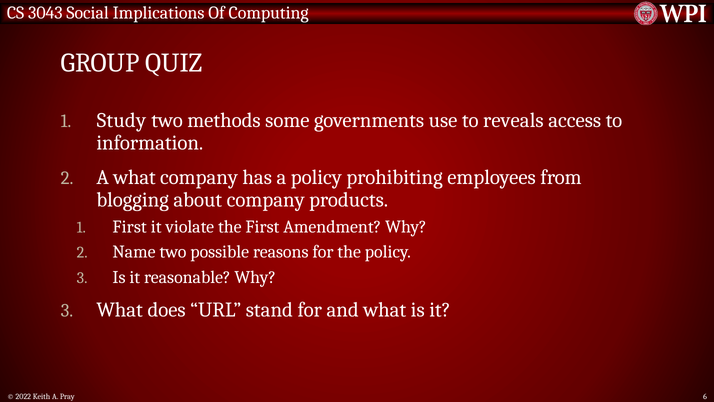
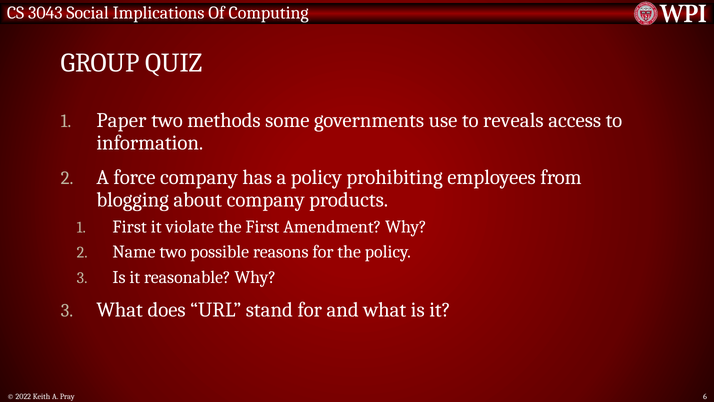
Study: Study -> Paper
A what: what -> force
